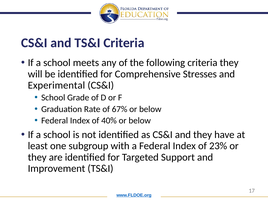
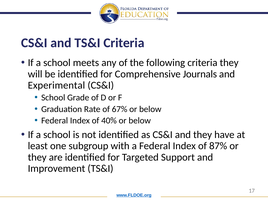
Stresses: Stresses -> Journals
23%: 23% -> 87%
